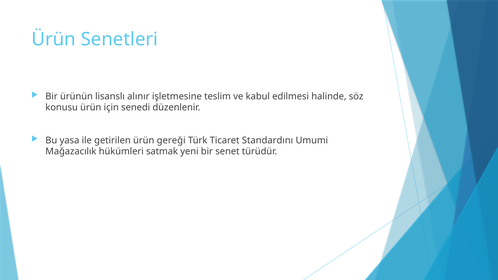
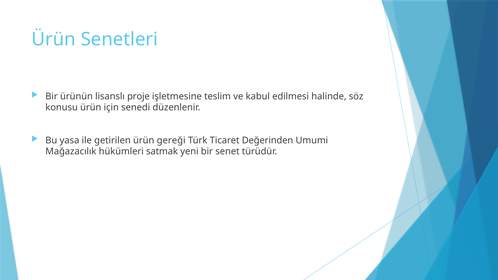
alınır: alınır -> proje
Standardını: Standardını -> Değerinden
